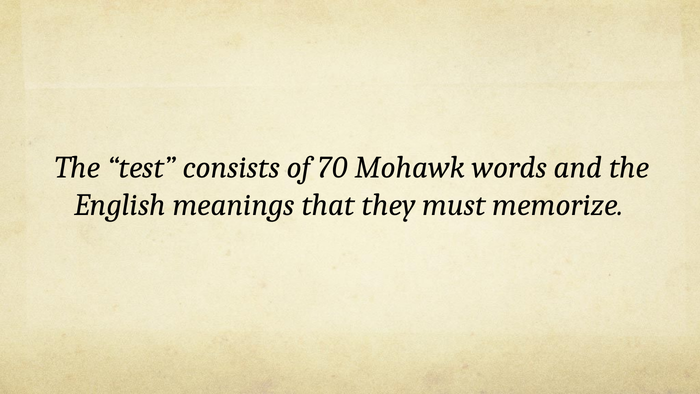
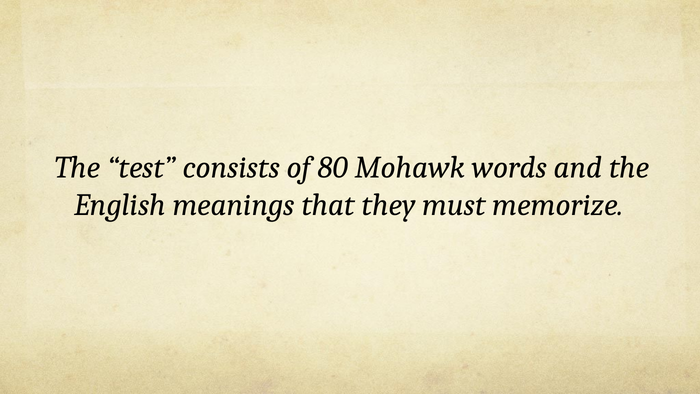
70: 70 -> 80
